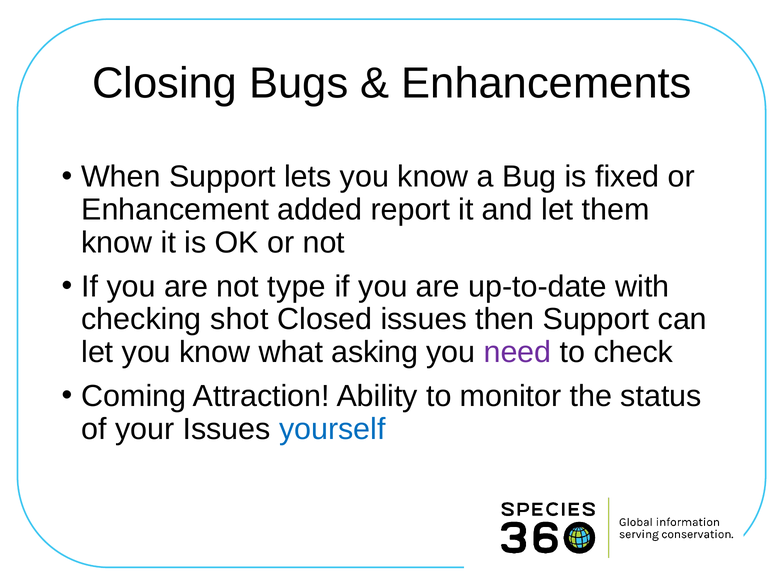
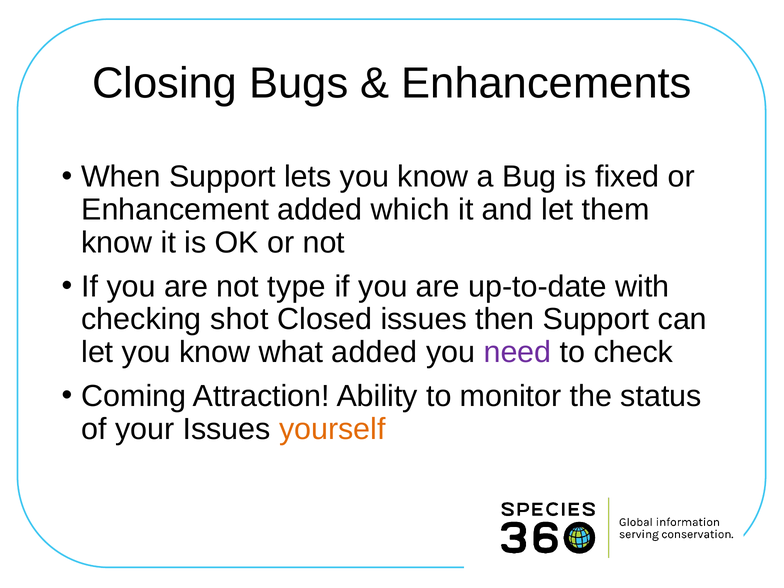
report: report -> which
what asking: asking -> added
yourself colour: blue -> orange
